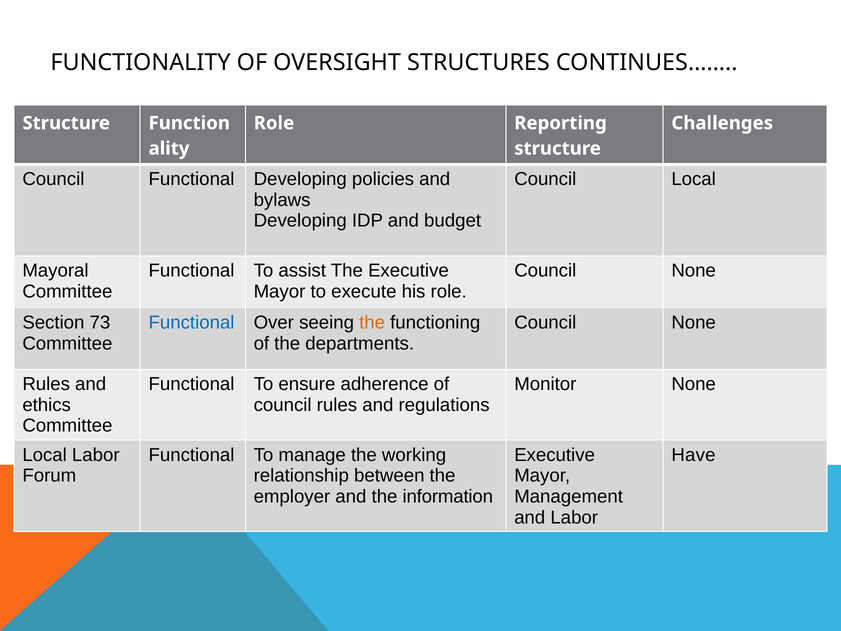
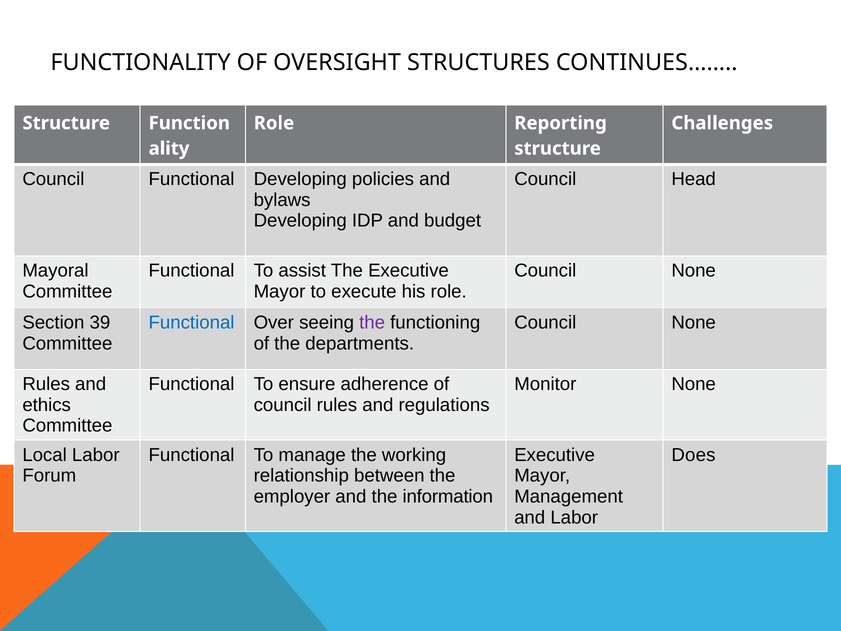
Council Local: Local -> Head
73: 73 -> 39
the at (372, 322) colour: orange -> purple
Have: Have -> Does
